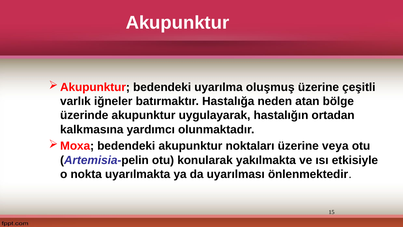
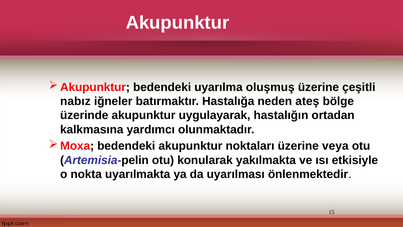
varlık: varlık -> nabız
atan: atan -> ateş
